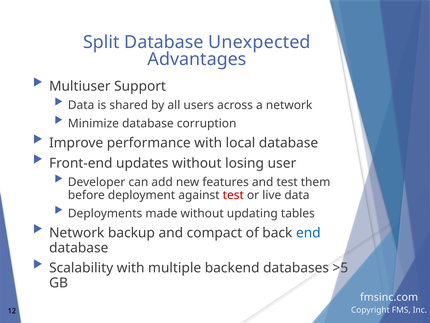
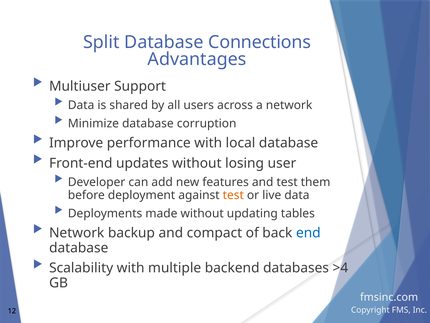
Unexpected: Unexpected -> Connections
test at (233, 195) colour: red -> orange
>5: >5 -> >4
